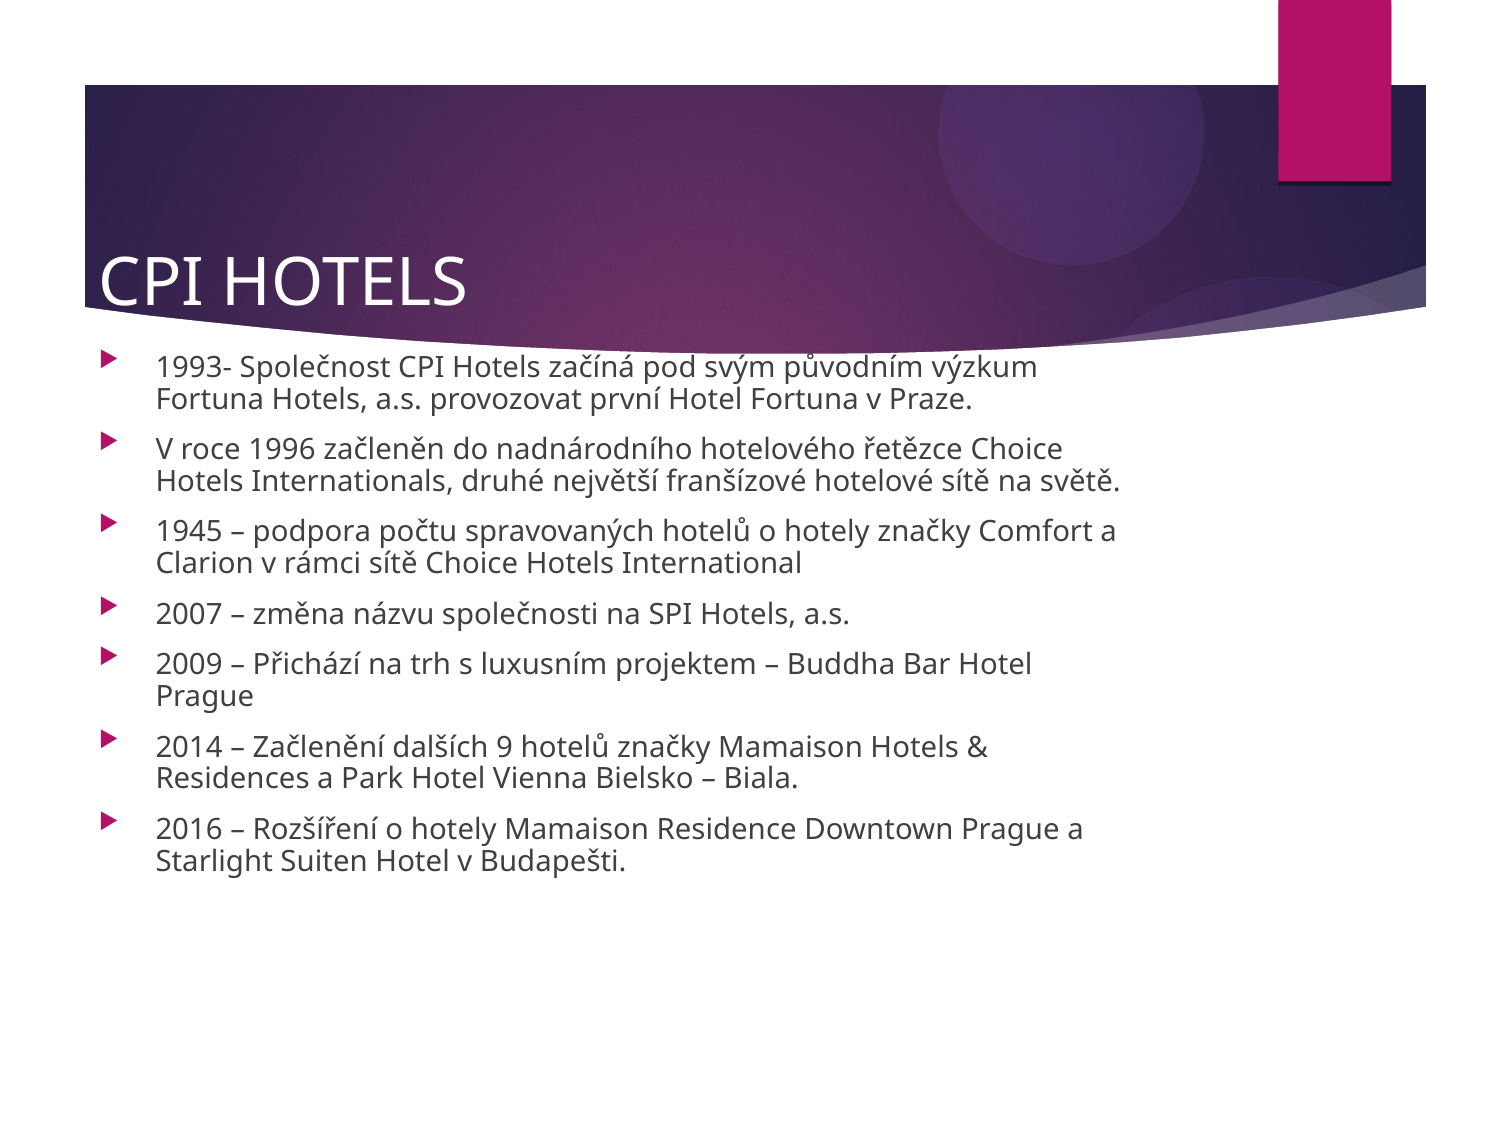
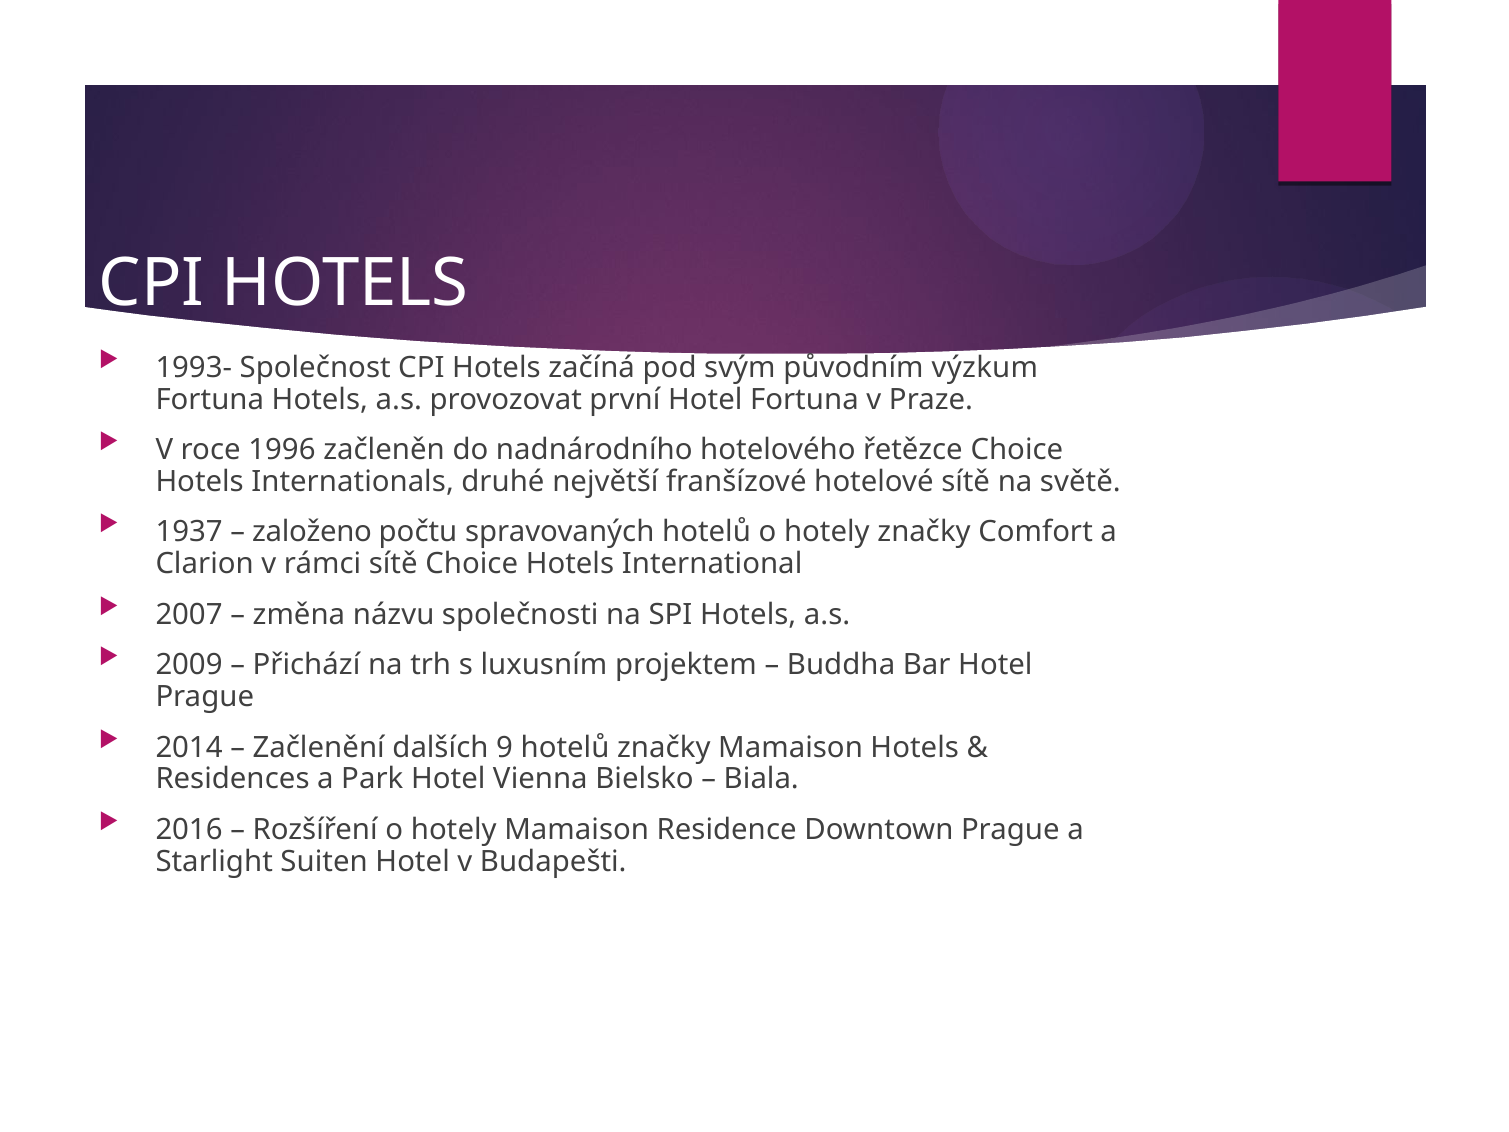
1945: 1945 -> 1937
podpora: podpora -> založeno
